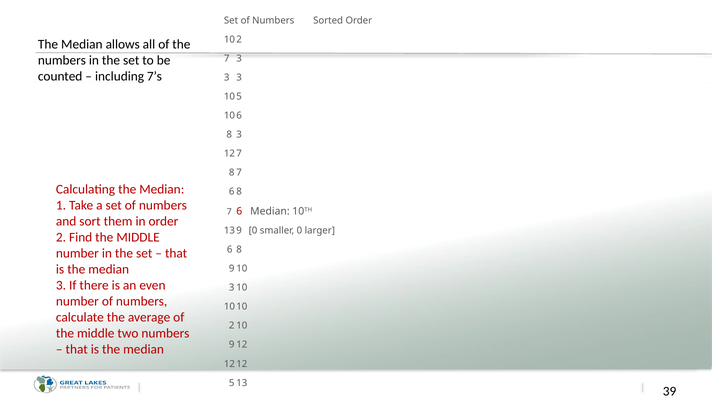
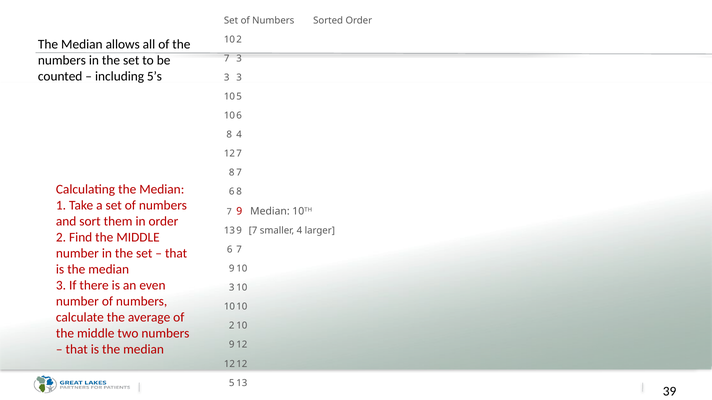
7’s: 7’s -> 5’s
8 3: 3 -> 4
7 6: 6 -> 9
0 at (253, 231): 0 -> 7
smaller 0: 0 -> 4
6 8: 8 -> 7
